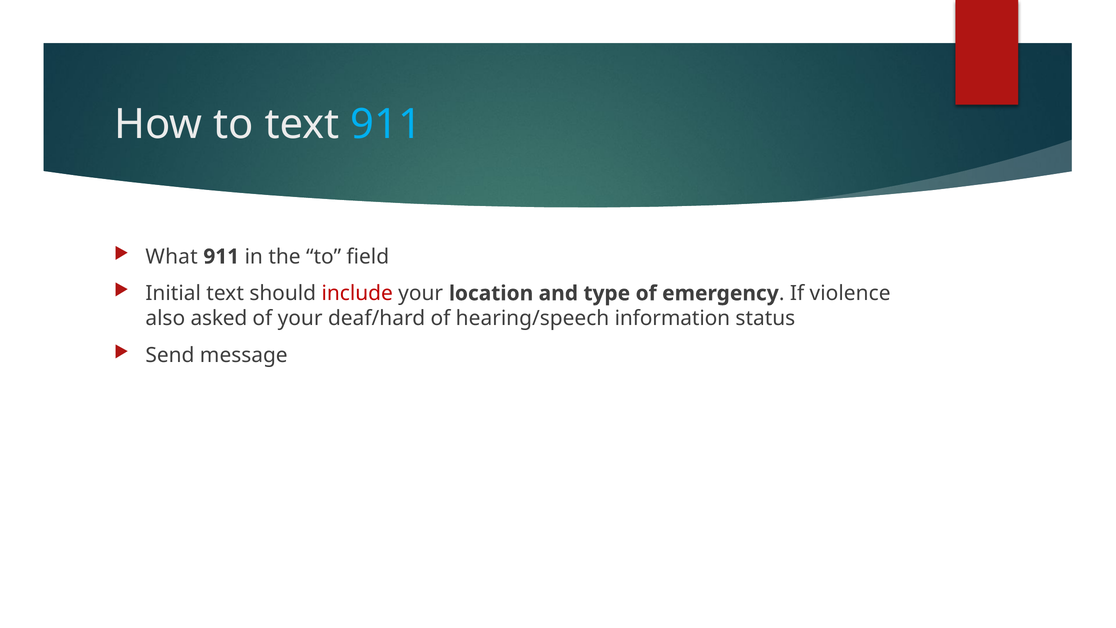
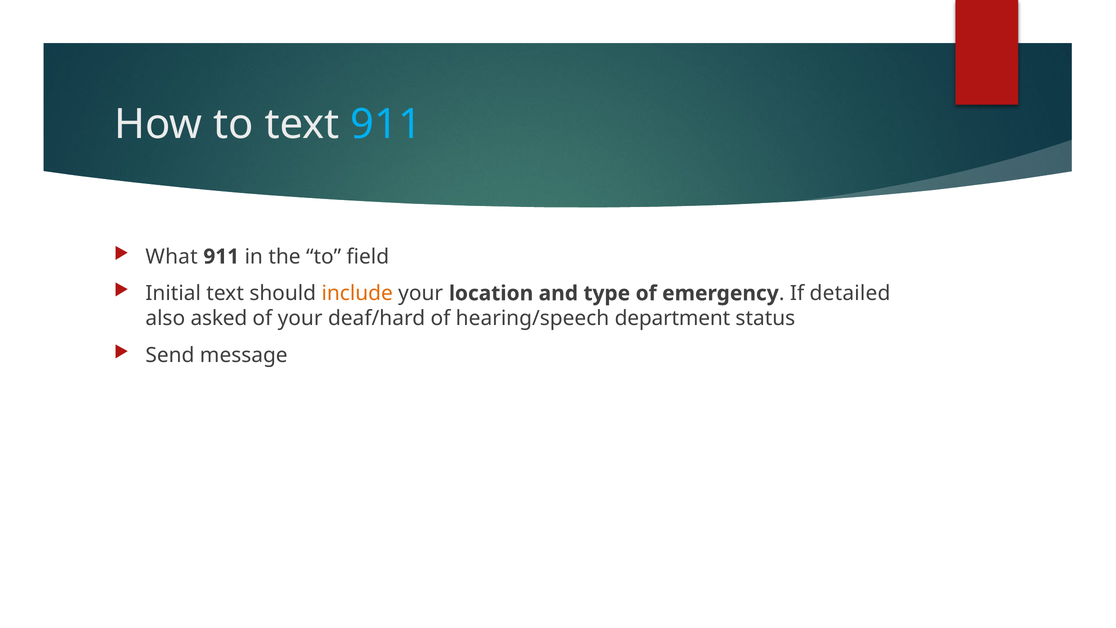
include colour: red -> orange
violence: violence -> detailed
information: information -> department
